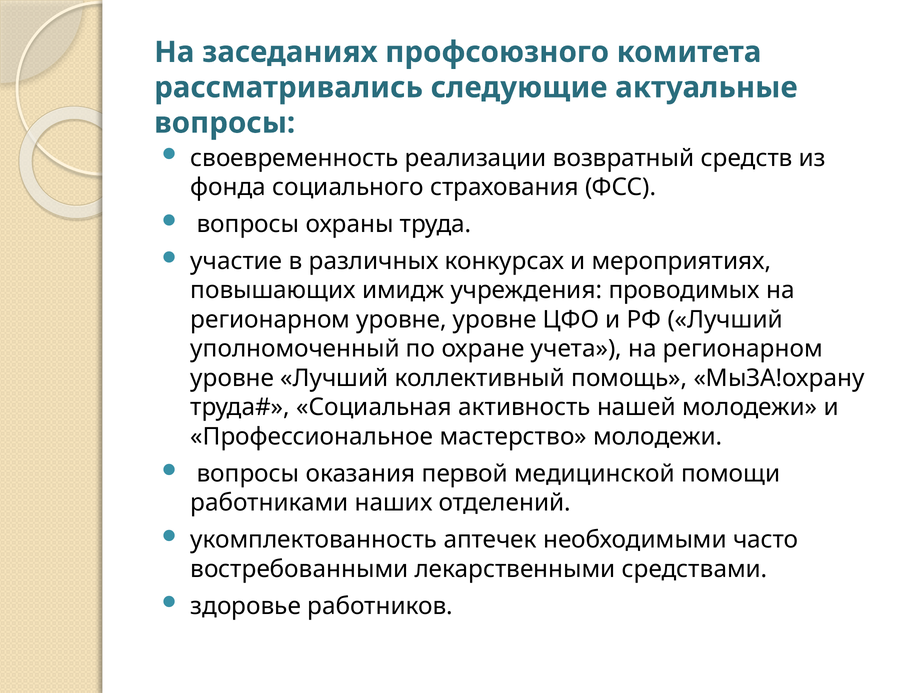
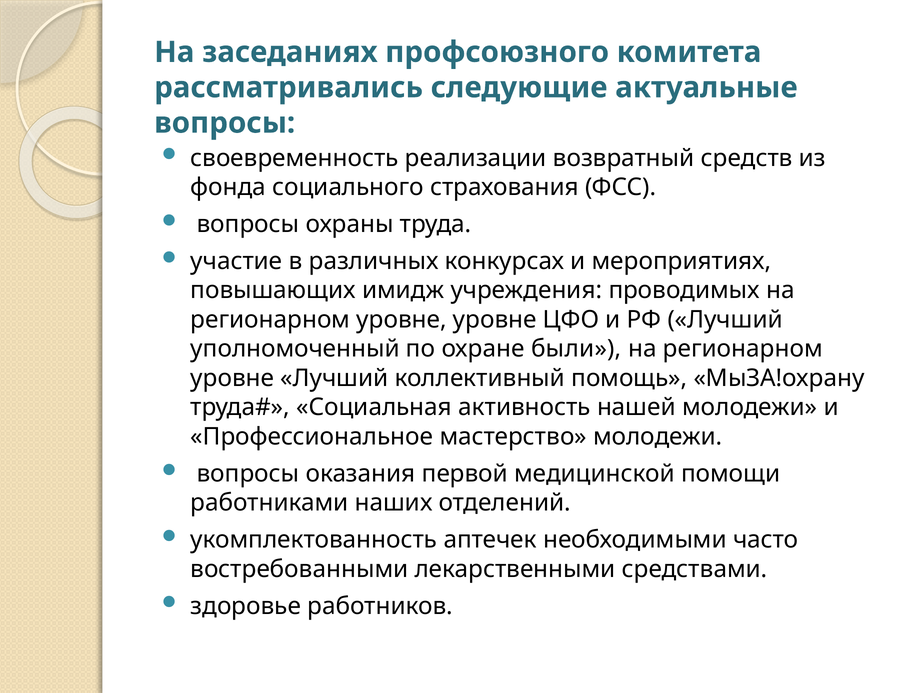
учета: учета -> были
